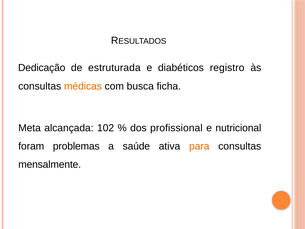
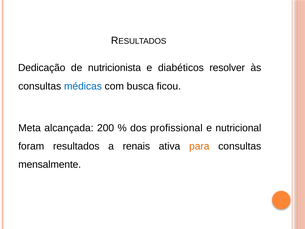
estruturada: estruturada -> nutricionista
registro: registro -> resolver
médicas colour: orange -> blue
ficha: ficha -> ficou
102: 102 -> 200
problemas: problemas -> resultados
saúde: saúde -> renais
